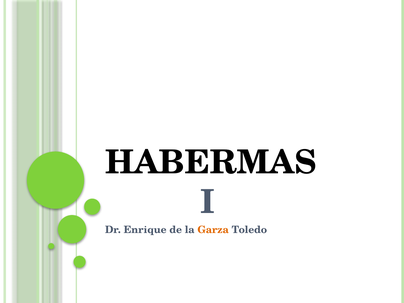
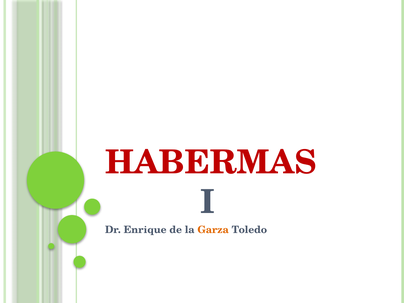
HABERMAS colour: black -> red
